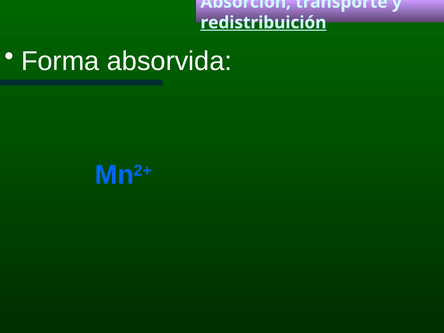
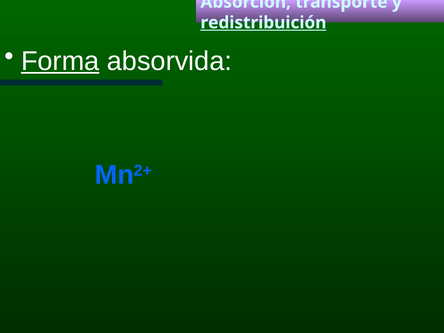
Forma underline: none -> present
